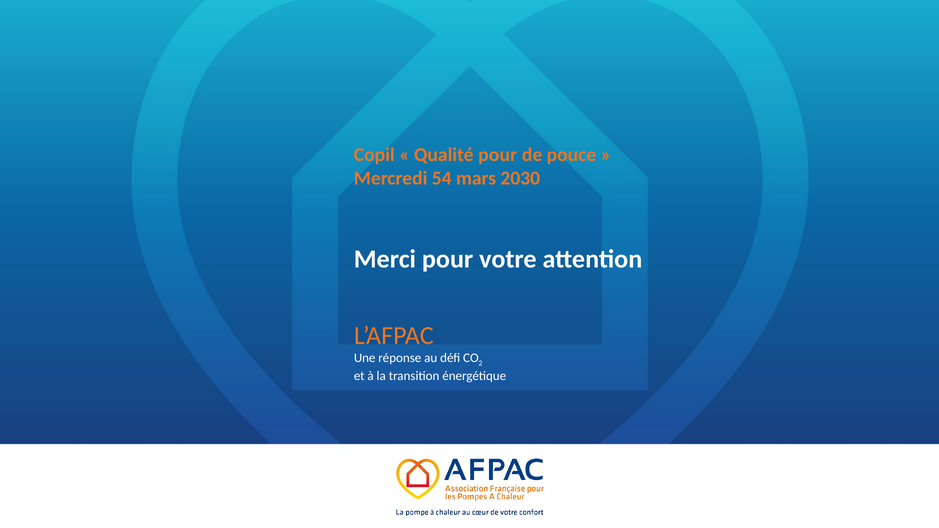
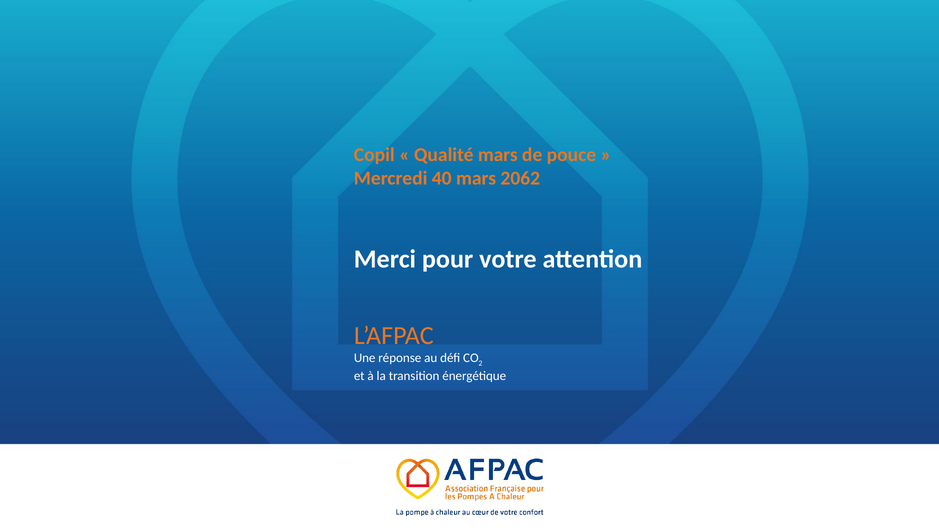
Qualité pour: pour -> mars
54: 54 -> 40
2030: 2030 -> 2062
